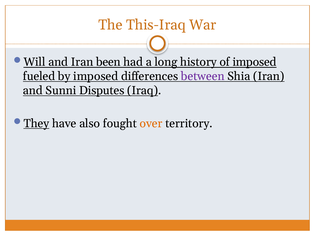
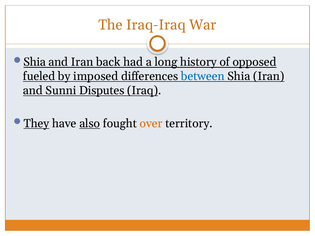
This-Iraq: This-Iraq -> Iraq-Iraq
Will at (34, 62): Will -> Shia
been: been -> back
of imposed: imposed -> opposed
between colour: purple -> blue
also underline: none -> present
